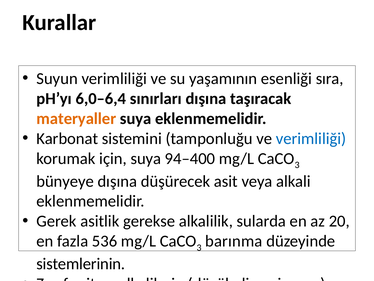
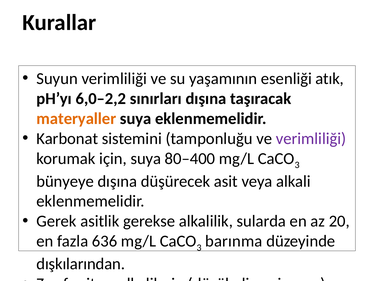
sıra: sıra -> atık
6,0–6,4: 6,0–6,4 -> 6,0–2,2
verimliliği at (311, 138) colour: blue -> purple
94–400: 94–400 -> 80–400
536: 536 -> 636
sistemlerinin: sistemlerinin -> dışkılarından
